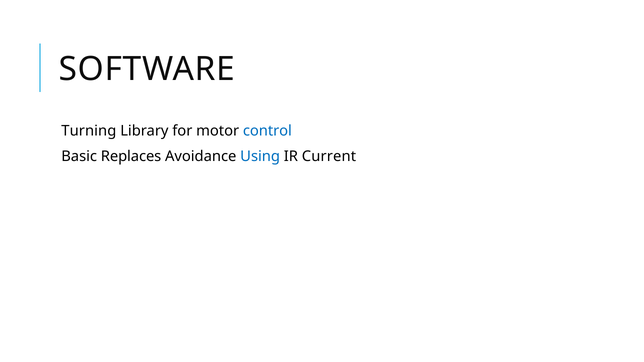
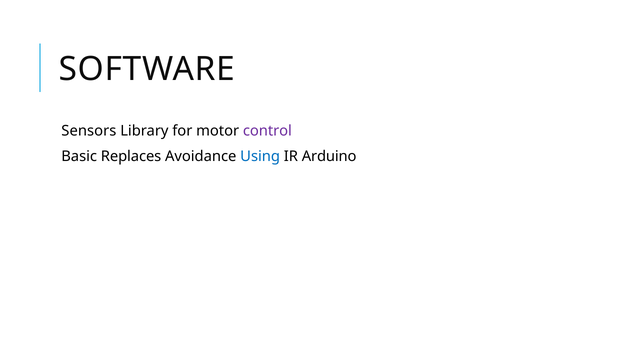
Turning: Turning -> Sensors
control colour: blue -> purple
Current: Current -> Arduino
